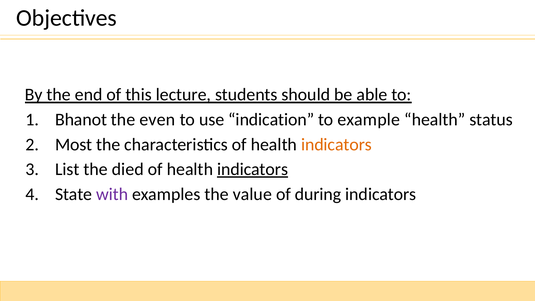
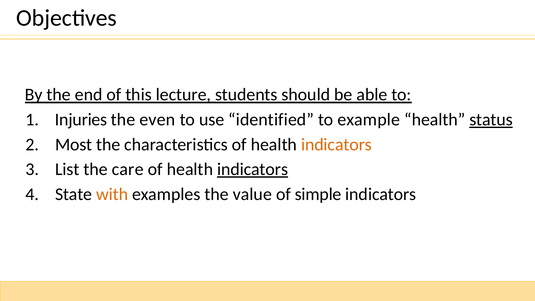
Bhanot: Bhanot -> Injuries
indication: indication -> identified
status underline: none -> present
died: died -> care
with colour: purple -> orange
during: during -> simple
